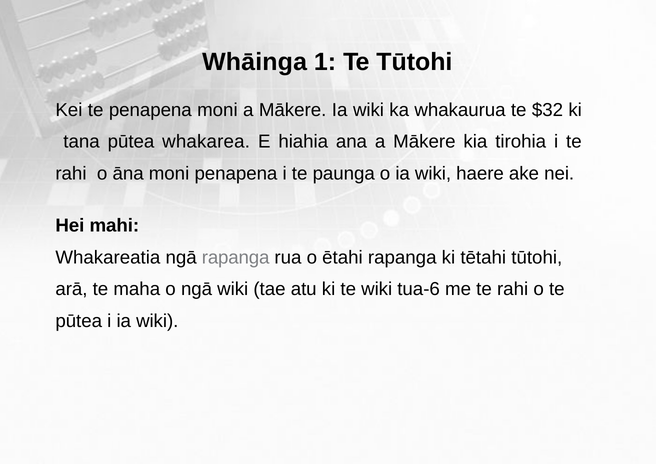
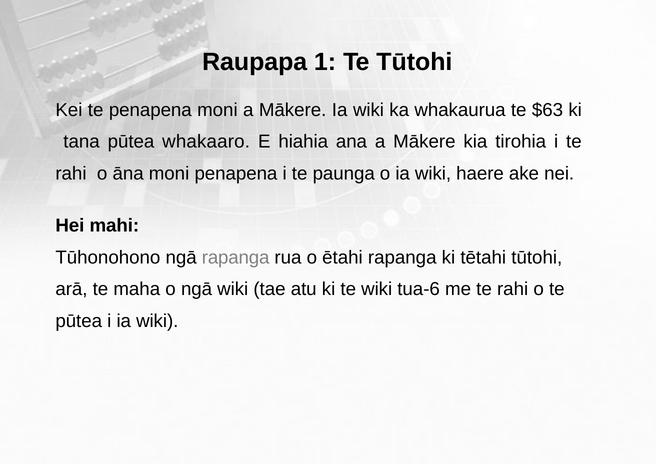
Whāinga: Whāinga -> Raupapa
$32: $32 -> $63
whakarea: whakarea -> whakaaro
Whakareatia: Whakareatia -> Tūhonohono
